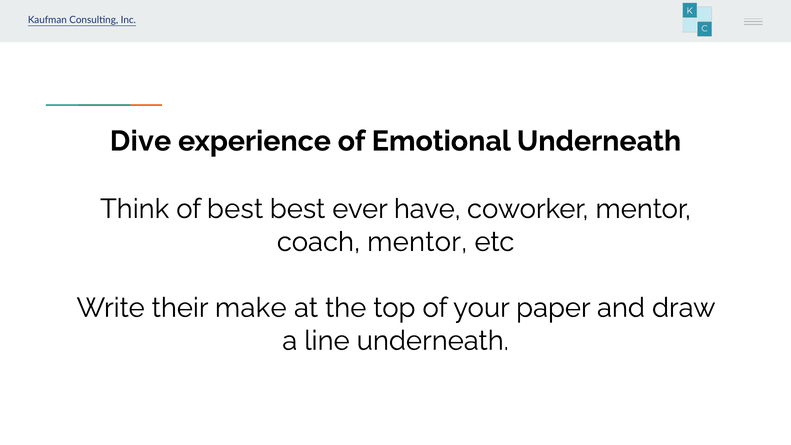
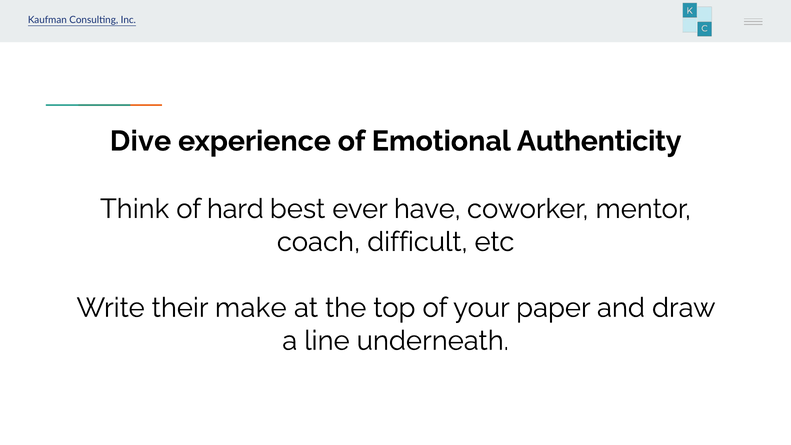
Emotional Underneath: Underneath -> Authenticity
of best: best -> hard
coach mentor: mentor -> difficult
